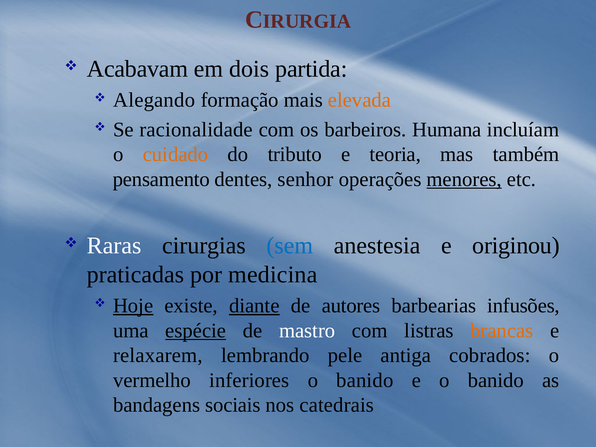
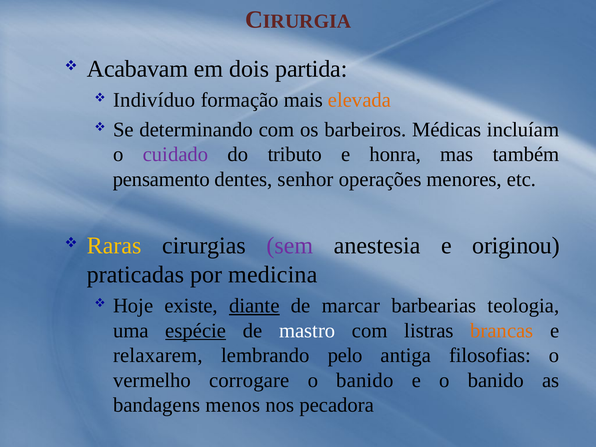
Alegando: Alegando -> Indivíduo
racionalidade: racionalidade -> determinando
Humana: Humana -> Médicas
cuidado colour: orange -> purple
teoria: teoria -> honra
menores underline: present -> none
Raras colour: white -> yellow
sem colour: blue -> purple
Hoje underline: present -> none
autores: autores -> marcar
infusões: infusões -> teologia
pele: pele -> pelo
cobrados: cobrados -> filosofias
inferiores: inferiores -> corrogare
sociais: sociais -> menos
catedrais: catedrais -> pecadora
